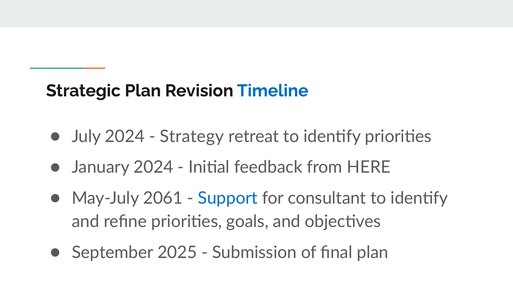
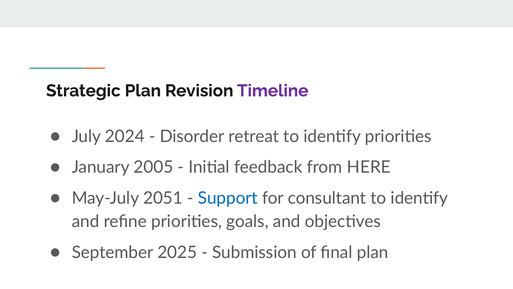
Timeline colour: blue -> purple
Strategy: Strategy -> Disorder
January 2024: 2024 -> 2005
2061: 2061 -> 2051
